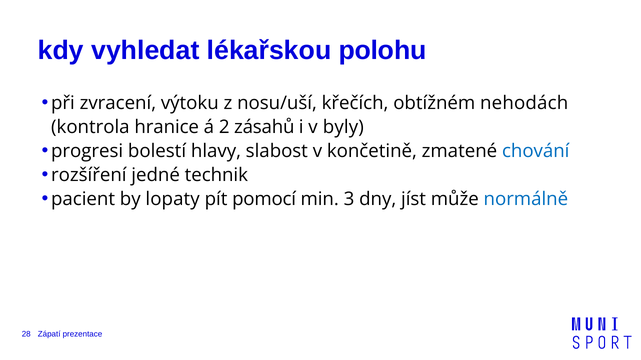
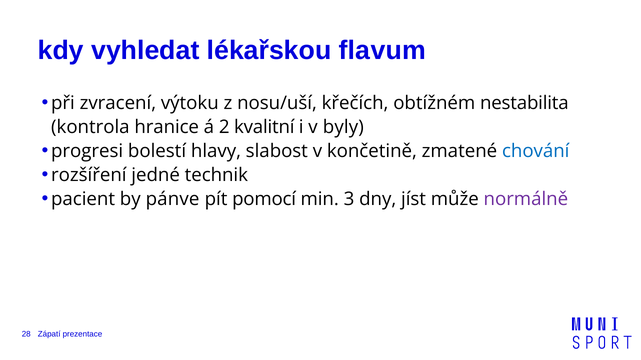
polohu: polohu -> flavum
nehodách: nehodách -> nestabilita
zásahů: zásahů -> kvalitní
lopaty: lopaty -> pánve
normálně colour: blue -> purple
